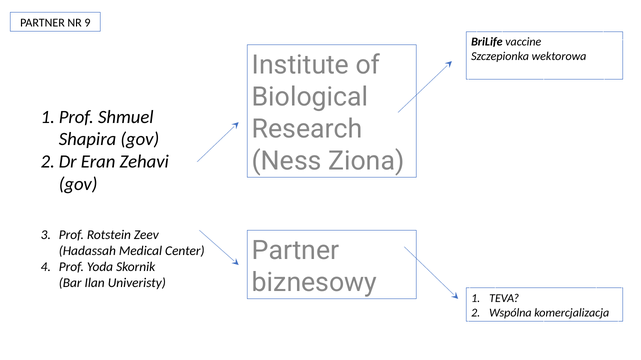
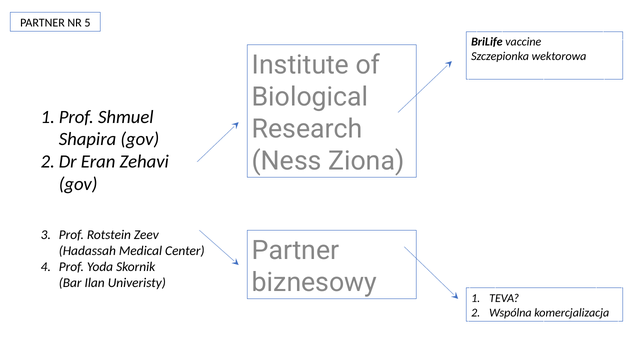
9: 9 -> 5
